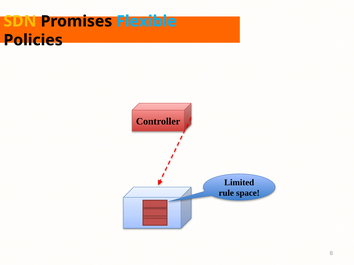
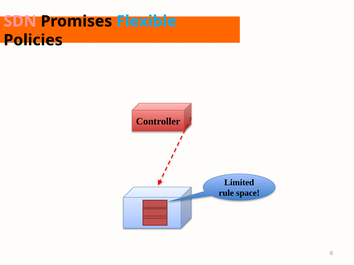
SDN colour: yellow -> pink
